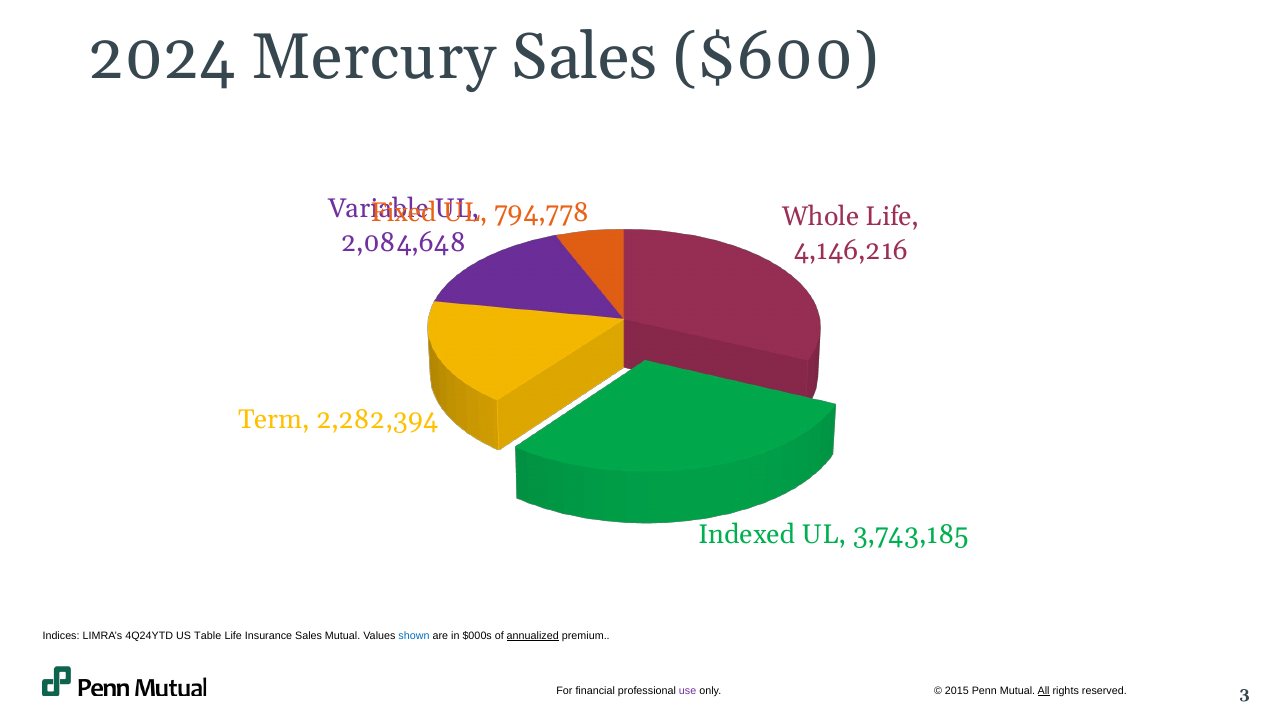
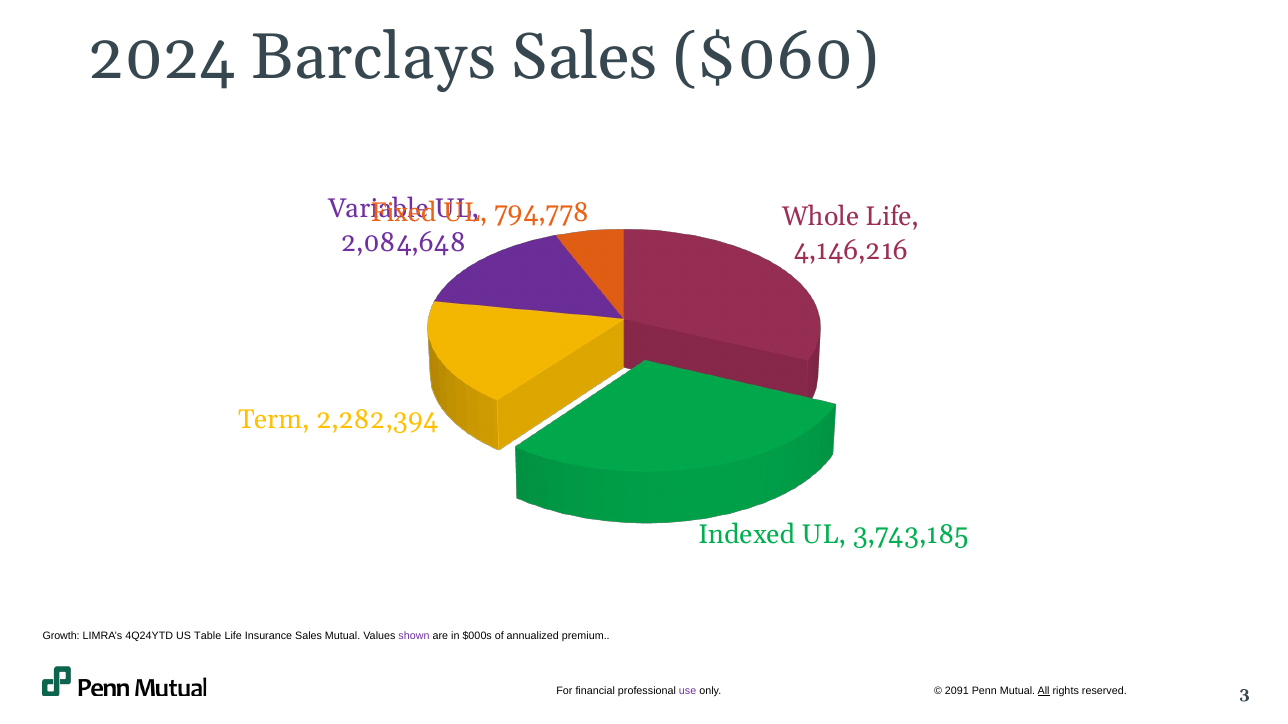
Mercury: Mercury -> Barclays
$600: $600 -> $060
Indices: Indices -> Growth
shown colour: blue -> purple
annualized underline: present -> none
2015: 2015 -> 2091
